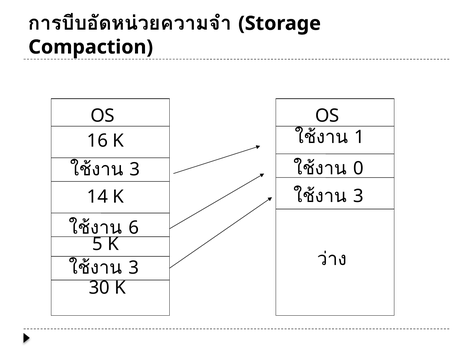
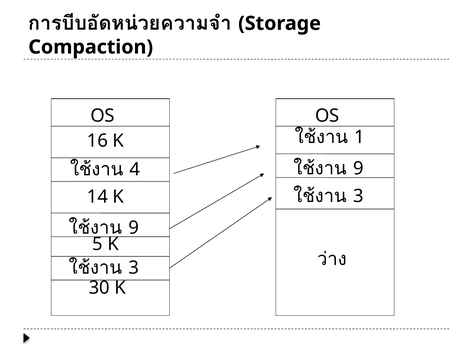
0 at (358, 168): 0 -> 9
3 at (135, 169): 3 -> 4
6 at (134, 228): 6 -> 9
